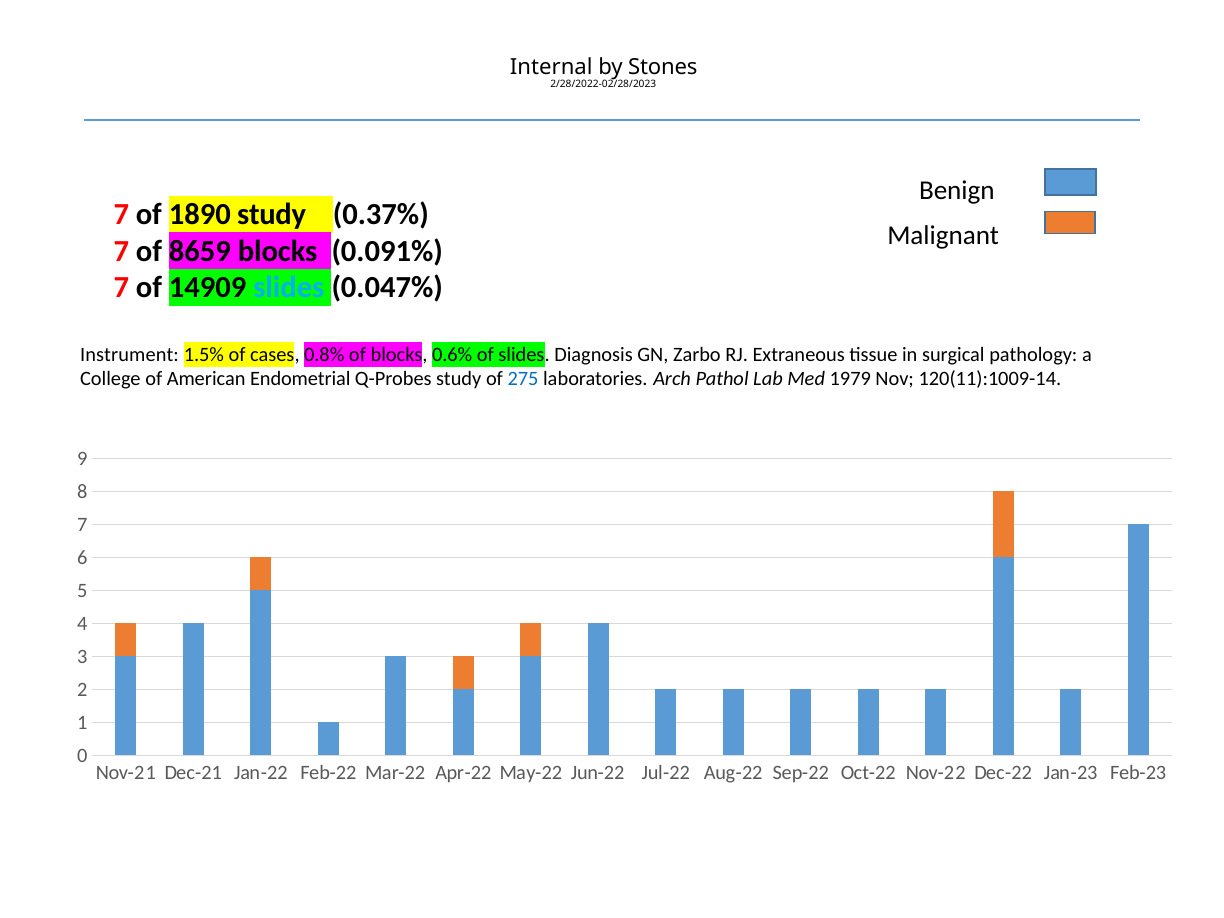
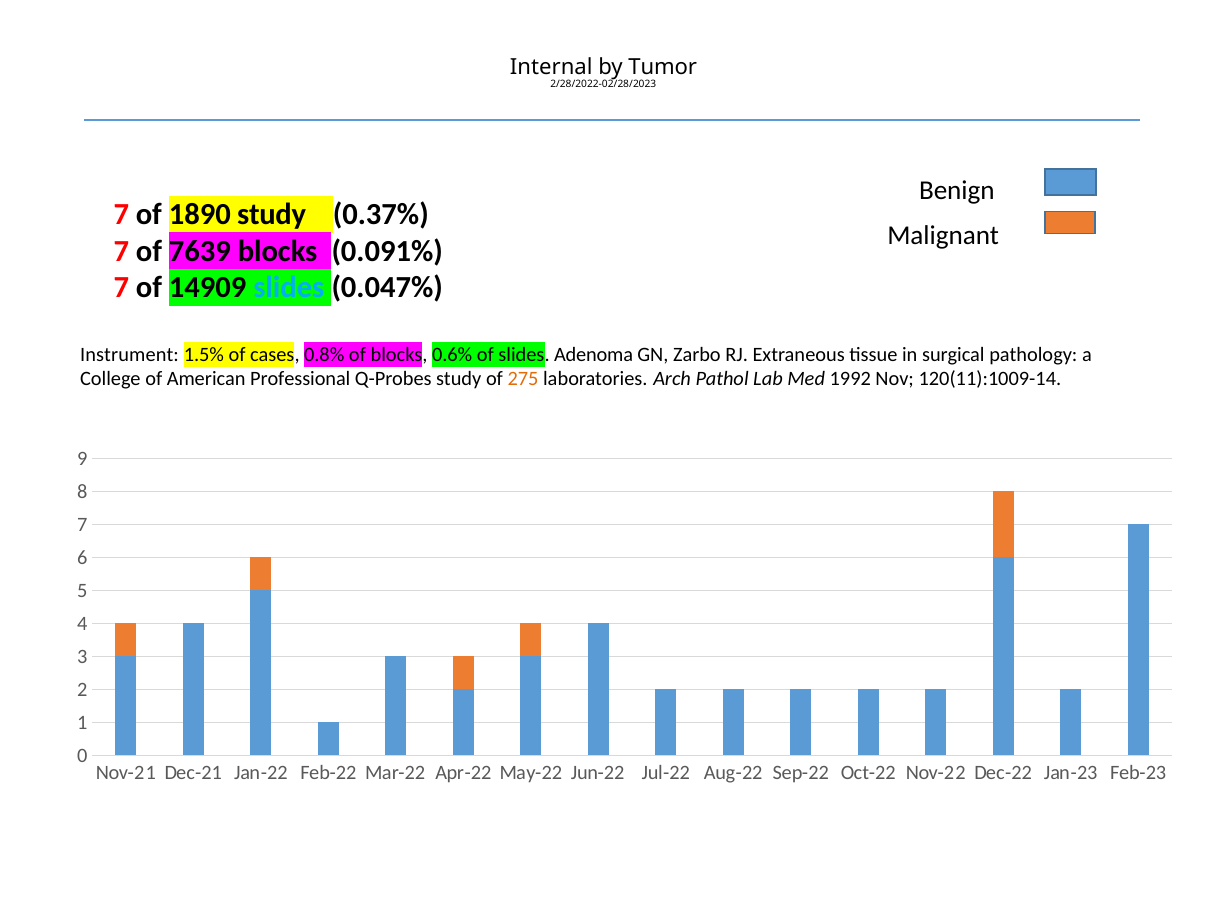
Stones: Stones -> Tumor
8659: 8659 -> 7639
Diagnosis: Diagnosis -> Adenoma
Endometrial: Endometrial -> Professional
275 colour: blue -> orange
1979: 1979 -> 1992
